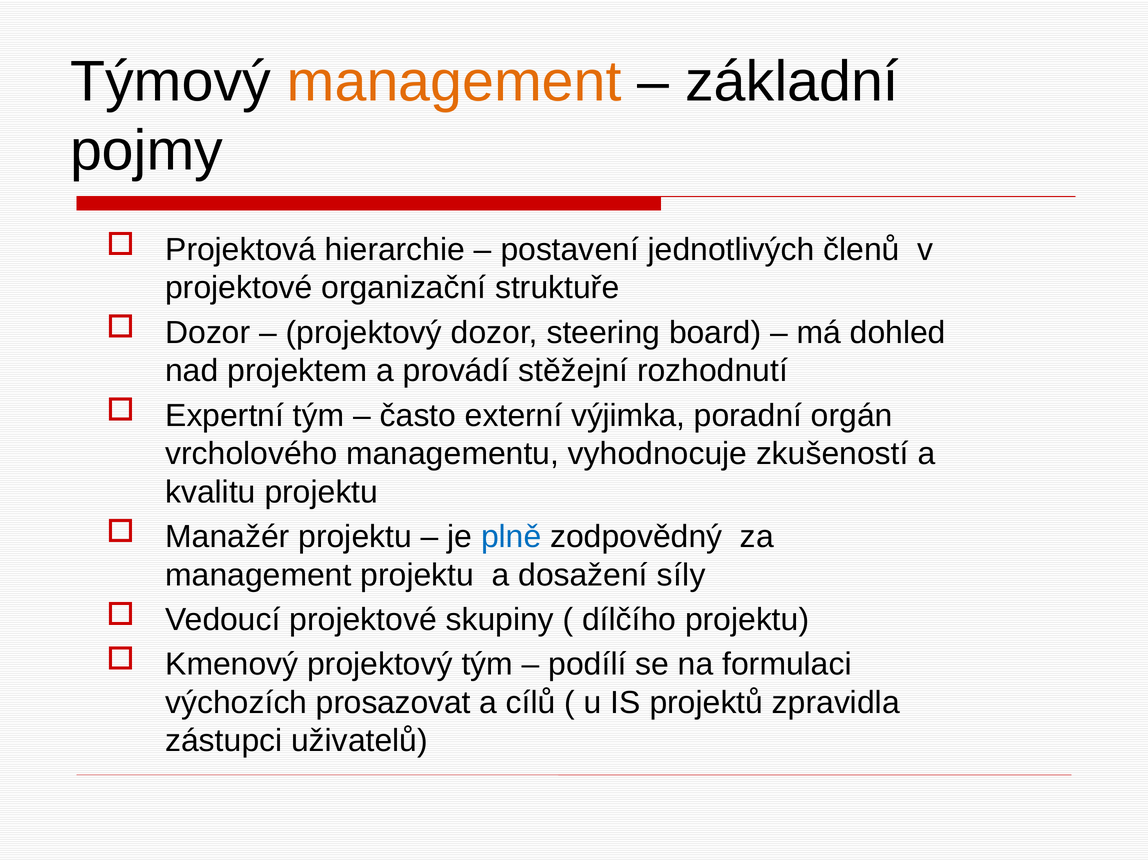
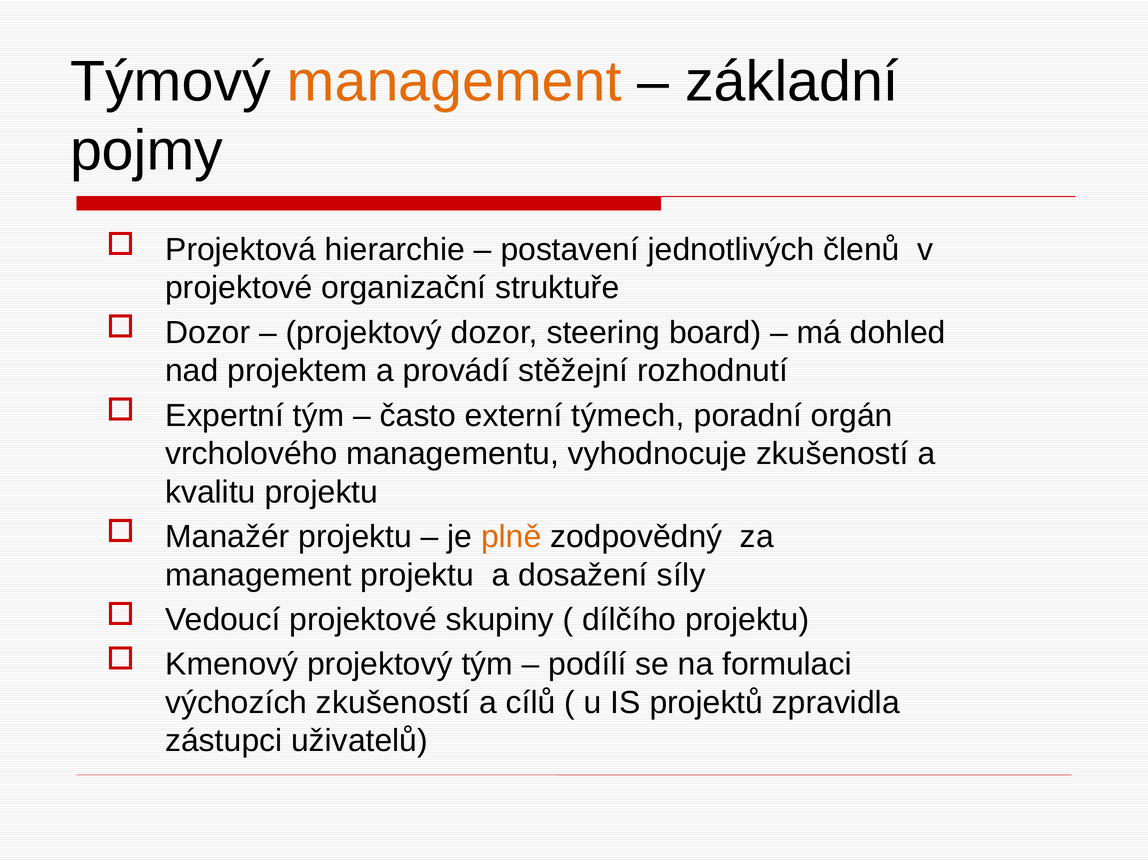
výjimka: výjimka -> týmech
plně colour: blue -> orange
výchozích prosazovat: prosazovat -> zkušeností
